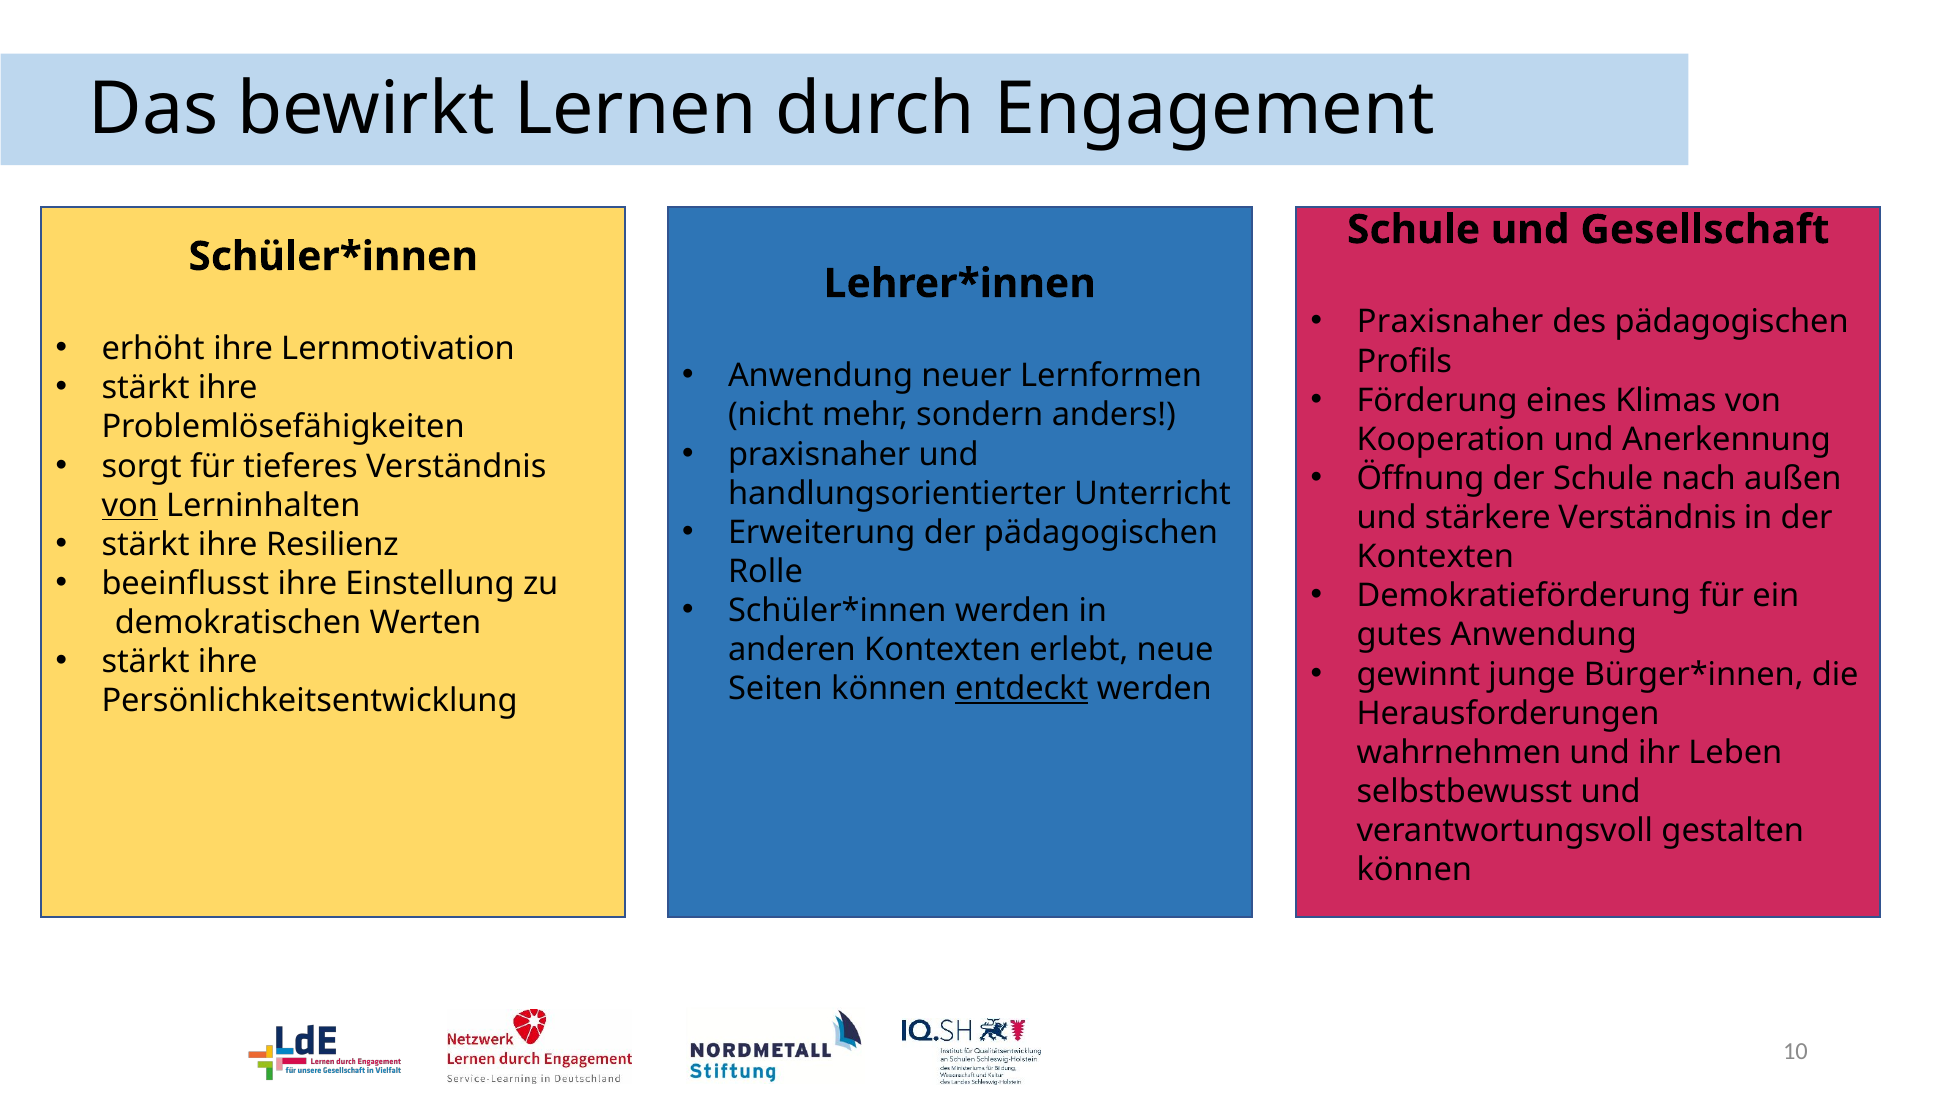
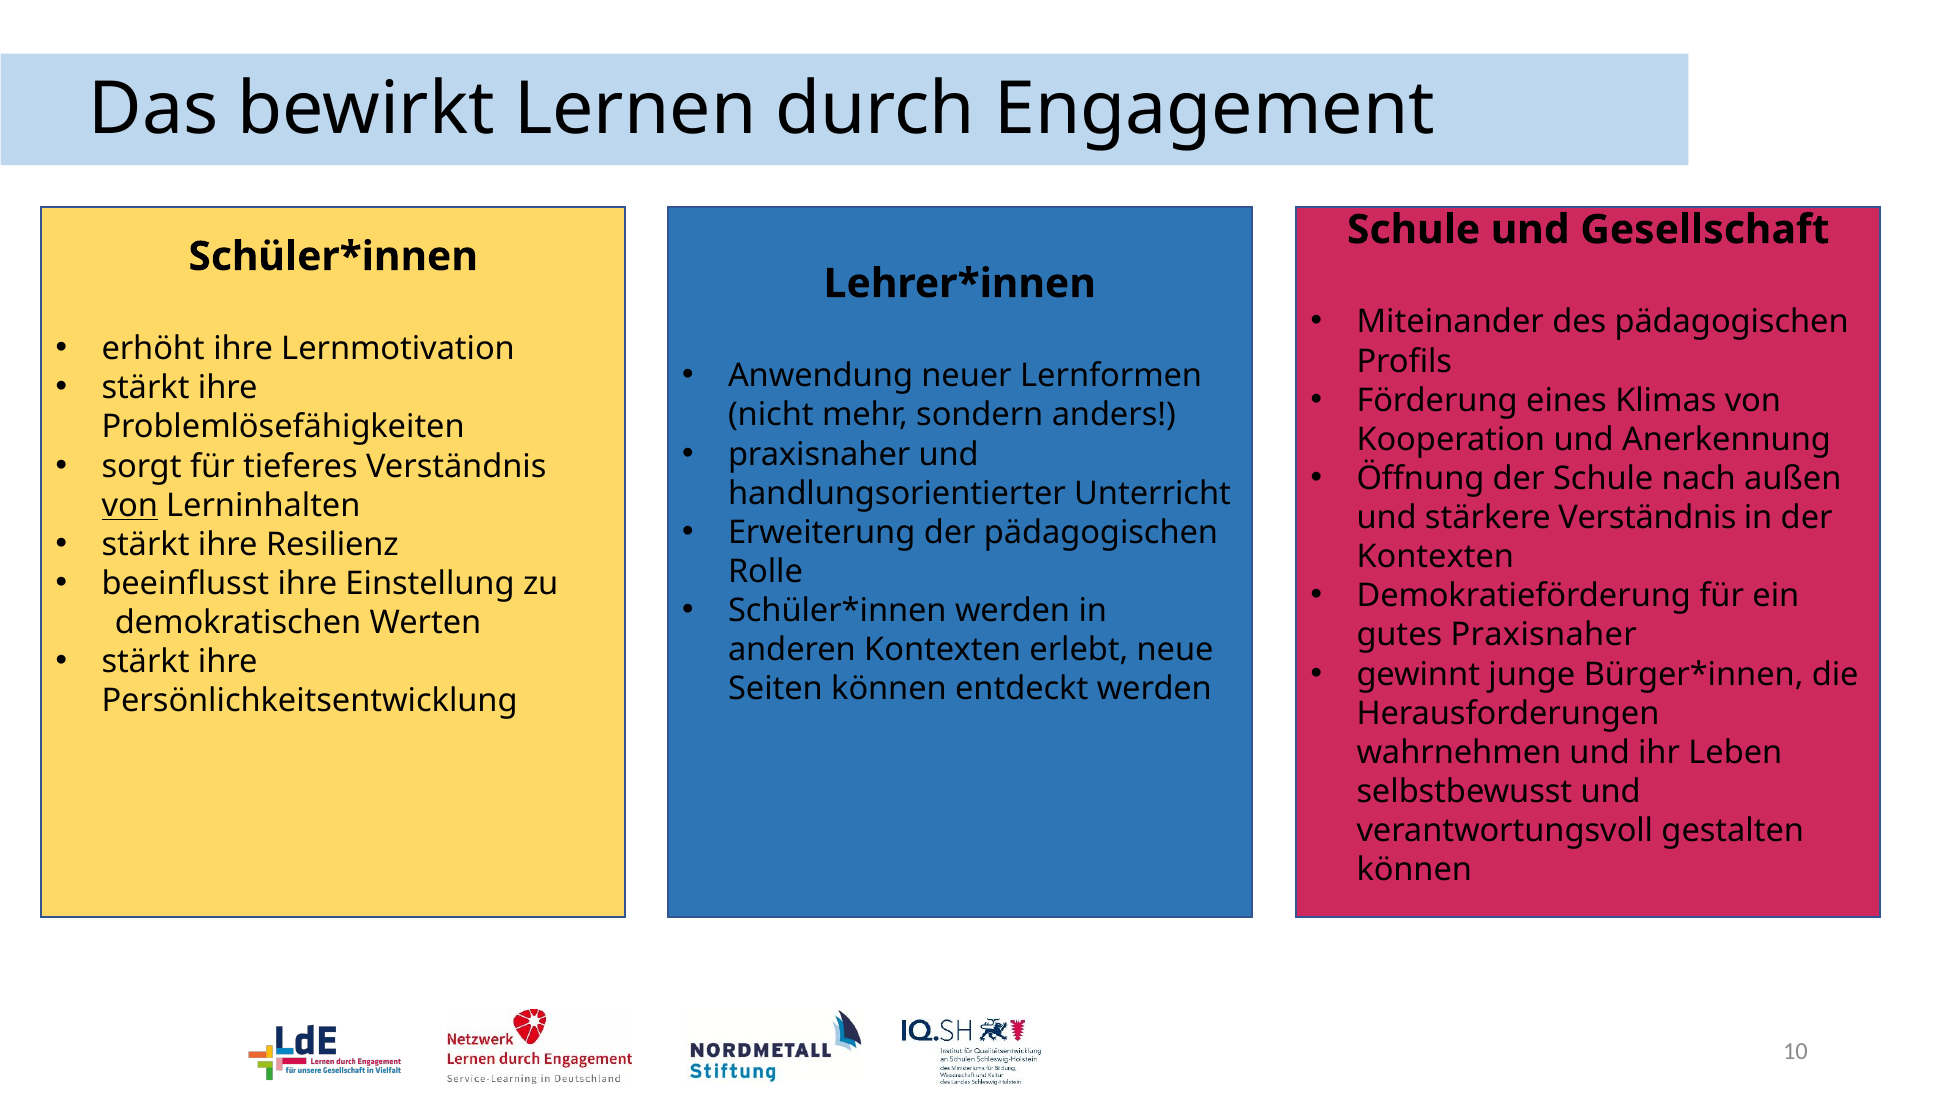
Praxisnaher at (1450, 322): Praxisnaher -> Miteinander
gutes Anwendung: Anwendung -> Praxisnaher
entdeckt underline: present -> none
